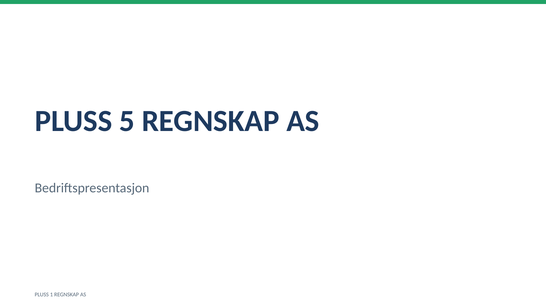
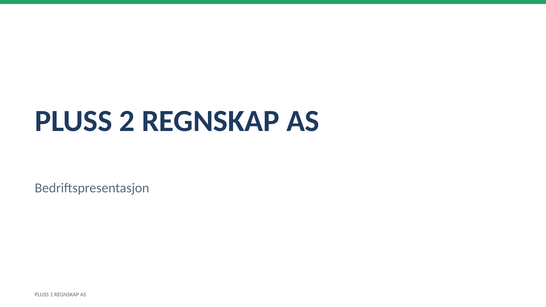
5: 5 -> 2
